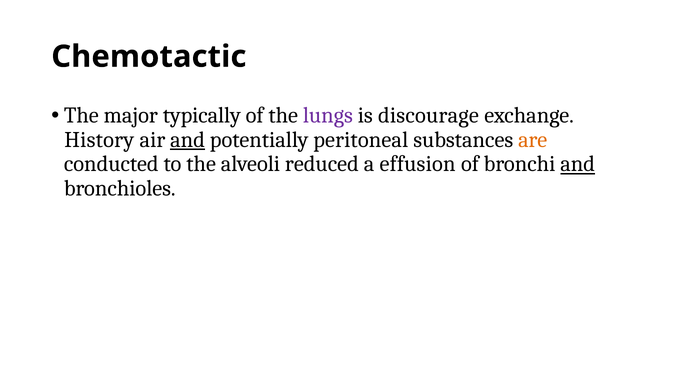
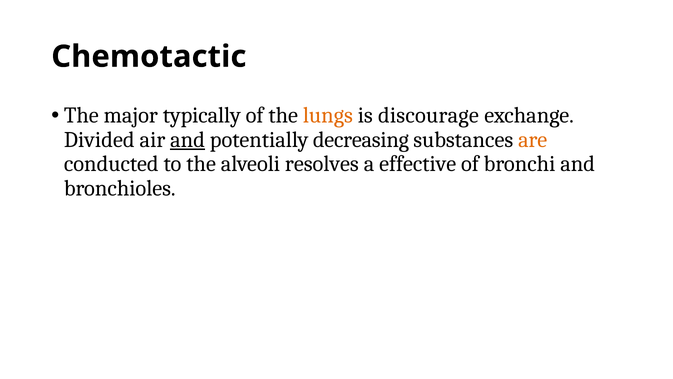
lungs colour: purple -> orange
History: History -> Divided
peritoneal: peritoneal -> decreasing
reduced: reduced -> resolves
effusion: effusion -> effective
and at (578, 164) underline: present -> none
